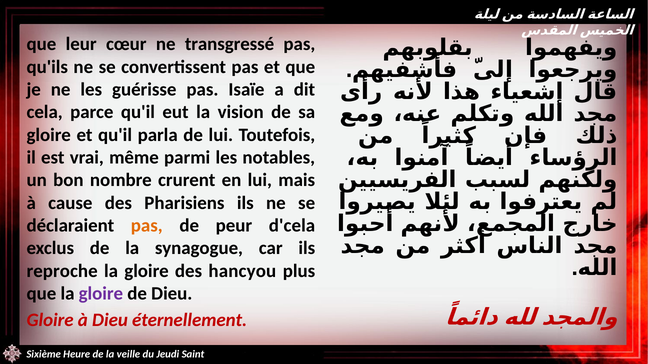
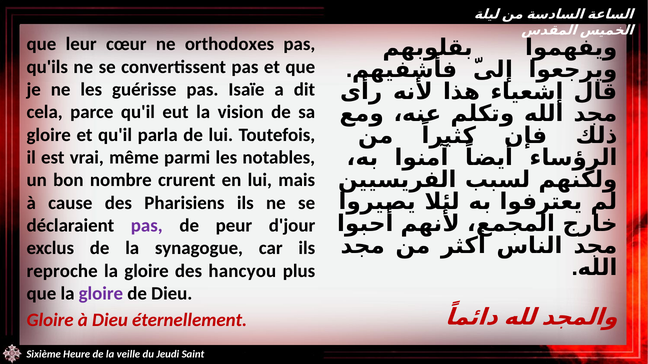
transgressé: transgressé -> orthodoxes
pas at (147, 226) colour: orange -> purple
d'cela: d'cela -> d'jour
